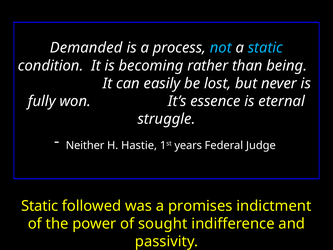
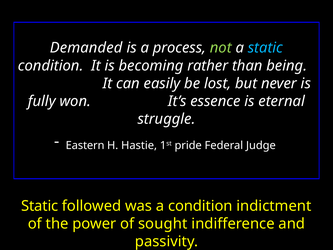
not colour: light blue -> light green
Neither: Neither -> Eastern
years: years -> pride
a promises: promises -> condition
